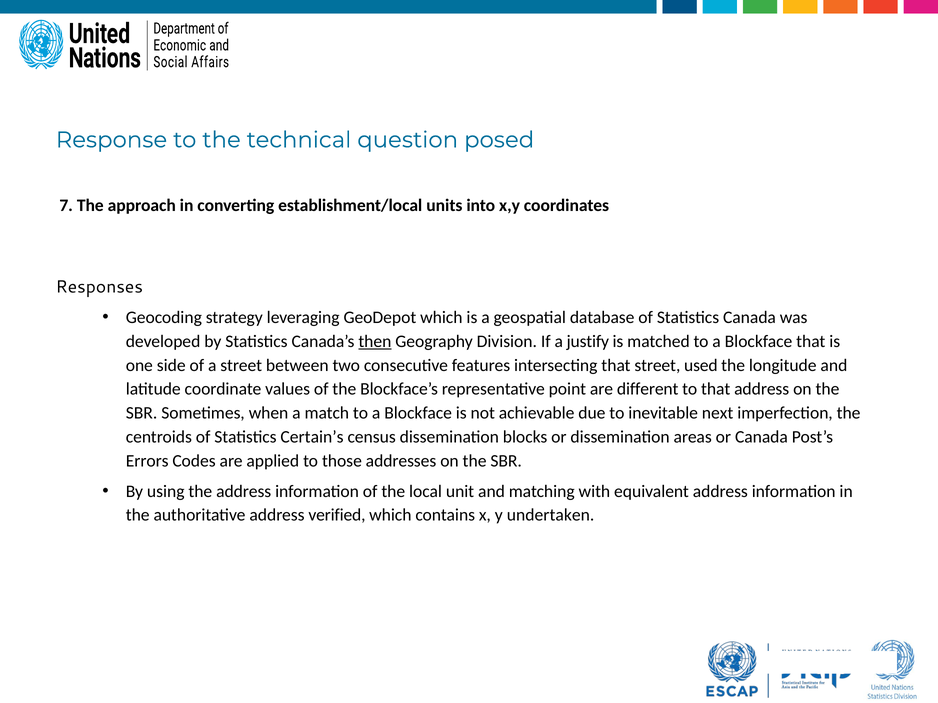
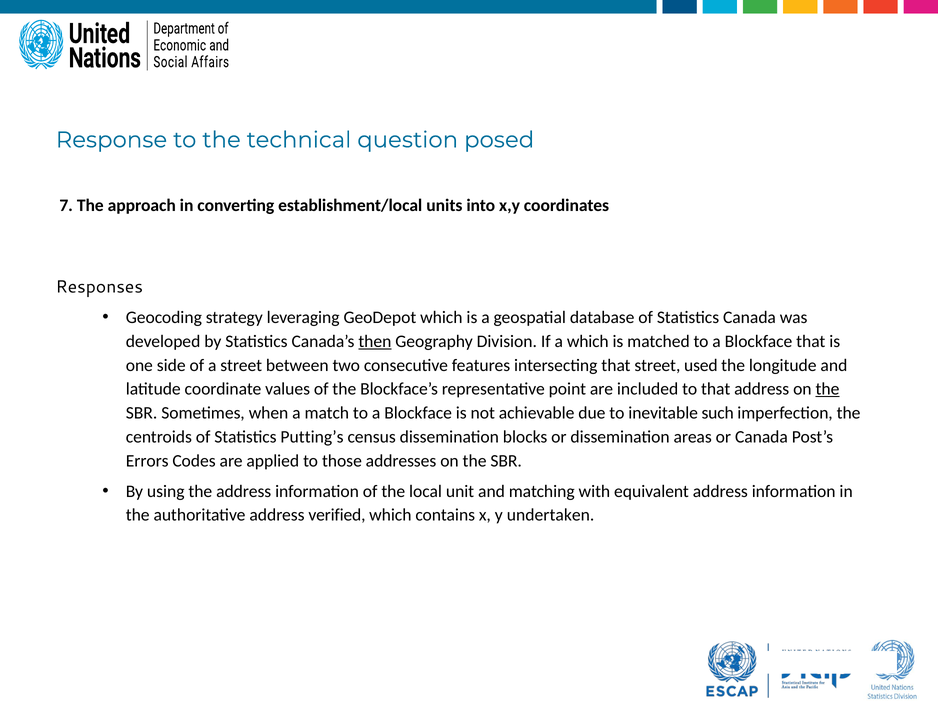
a justify: justify -> which
different: different -> included
the at (827, 389) underline: none -> present
next: next -> such
Certain’s: Certain’s -> Putting’s
